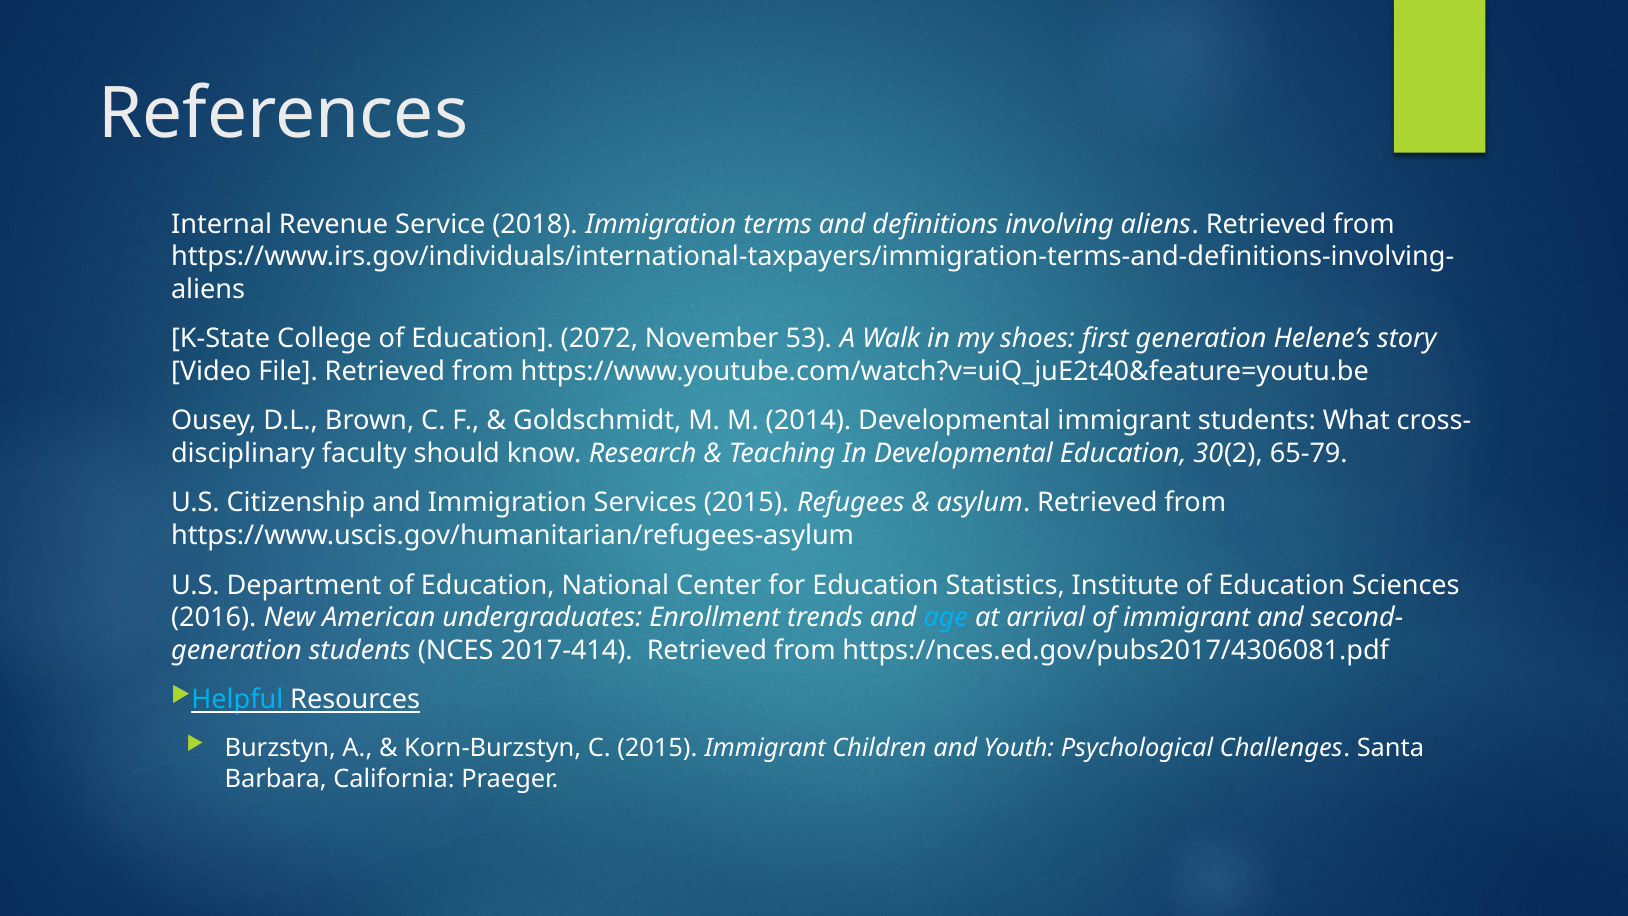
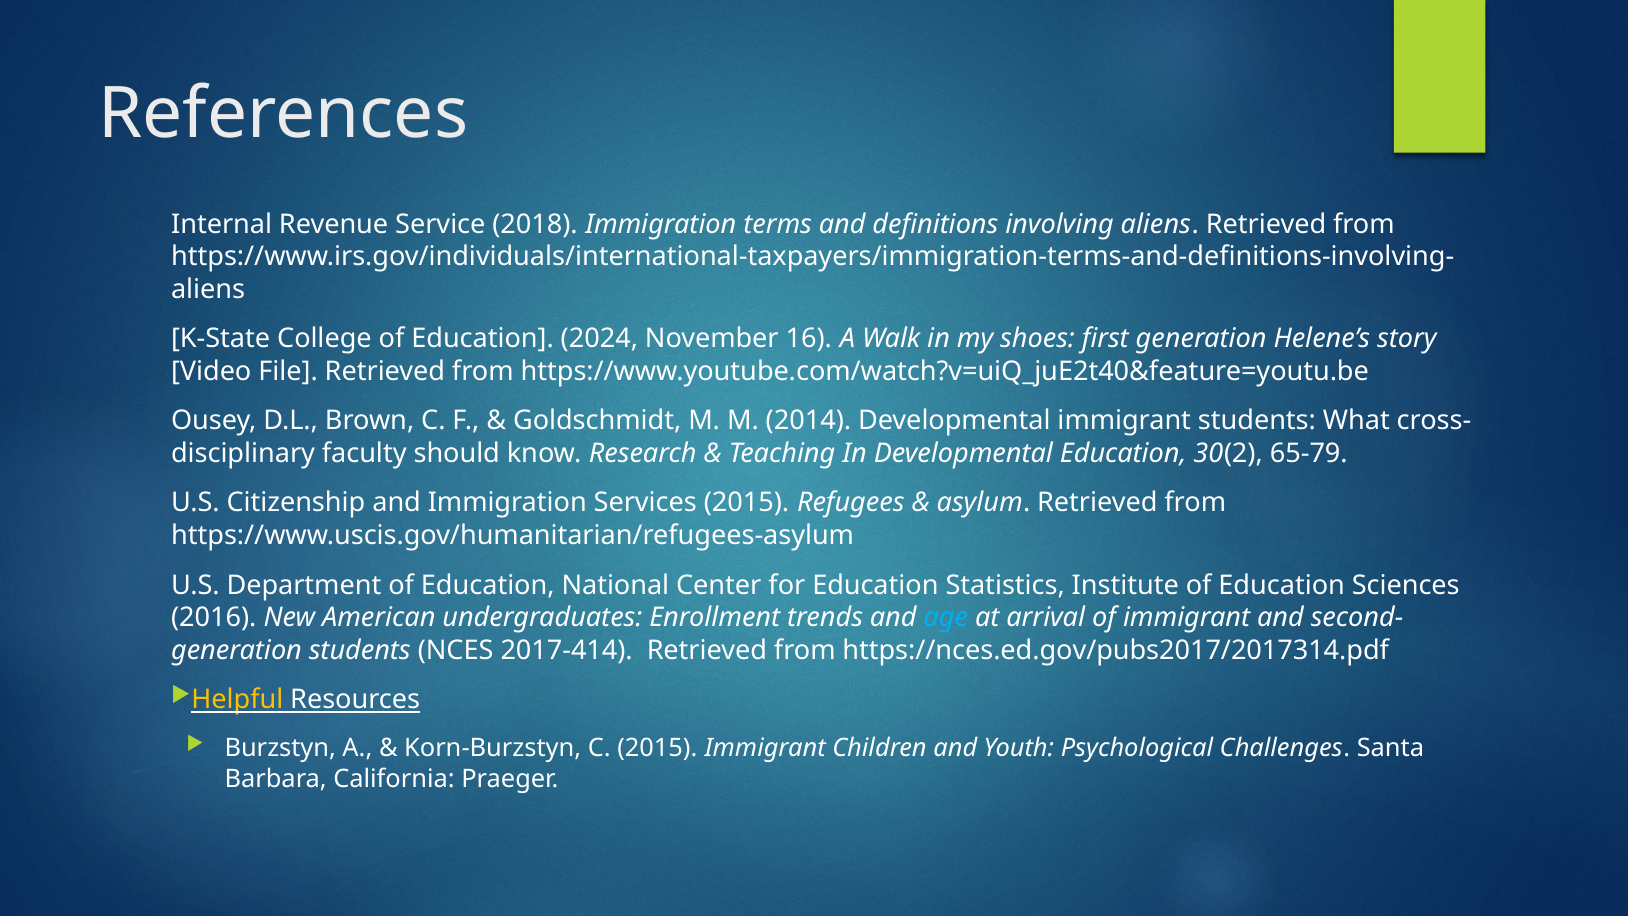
2072: 2072 -> 2024
53: 53 -> 16
https://nces.ed.gov/pubs2017/4306081.pdf: https://nces.ed.gov/pubs2017/4306081.pdf -> https://nces.ed.gov/pubs2017/2017314.pdf
Helpful colour: light blue -> yellow
